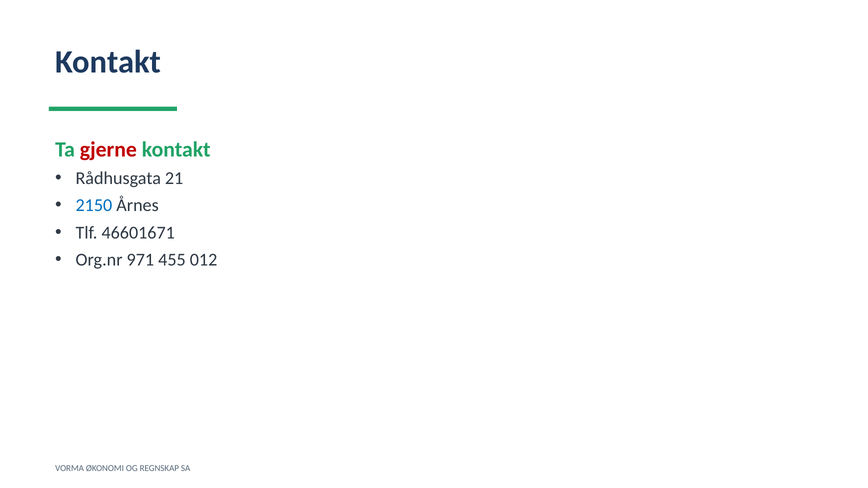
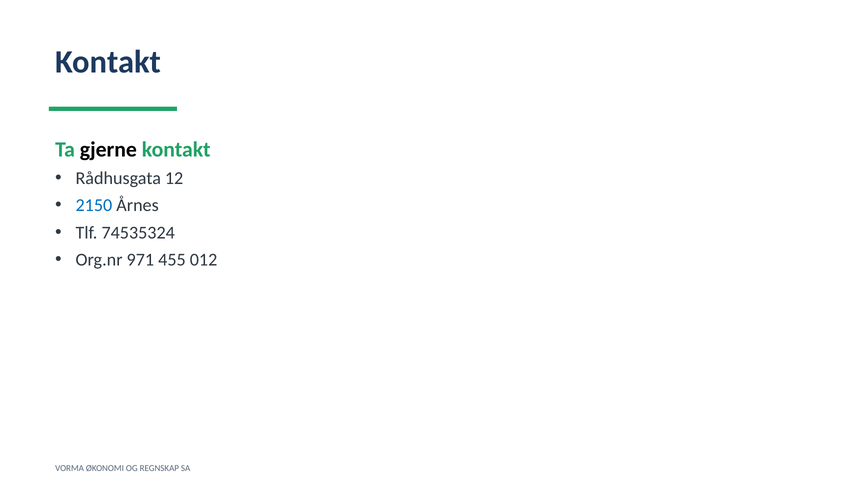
gjerne colour: red -> black
21: 21 -> 12
46601671: 46601671 -> 74535324
